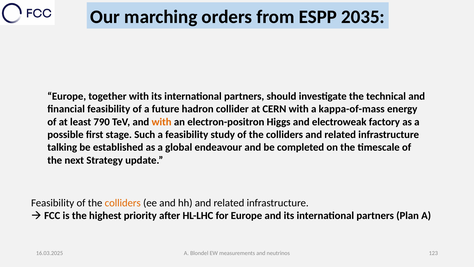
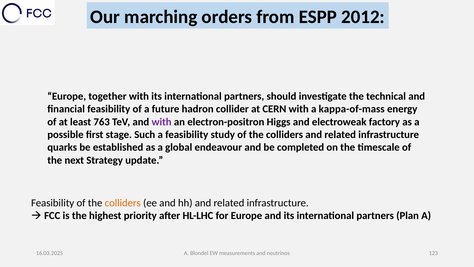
2035: 2035 -> 2012
790: 790 -> 763
with at (162, 122) colour: orange -> purple
talking: talking -> quarks
